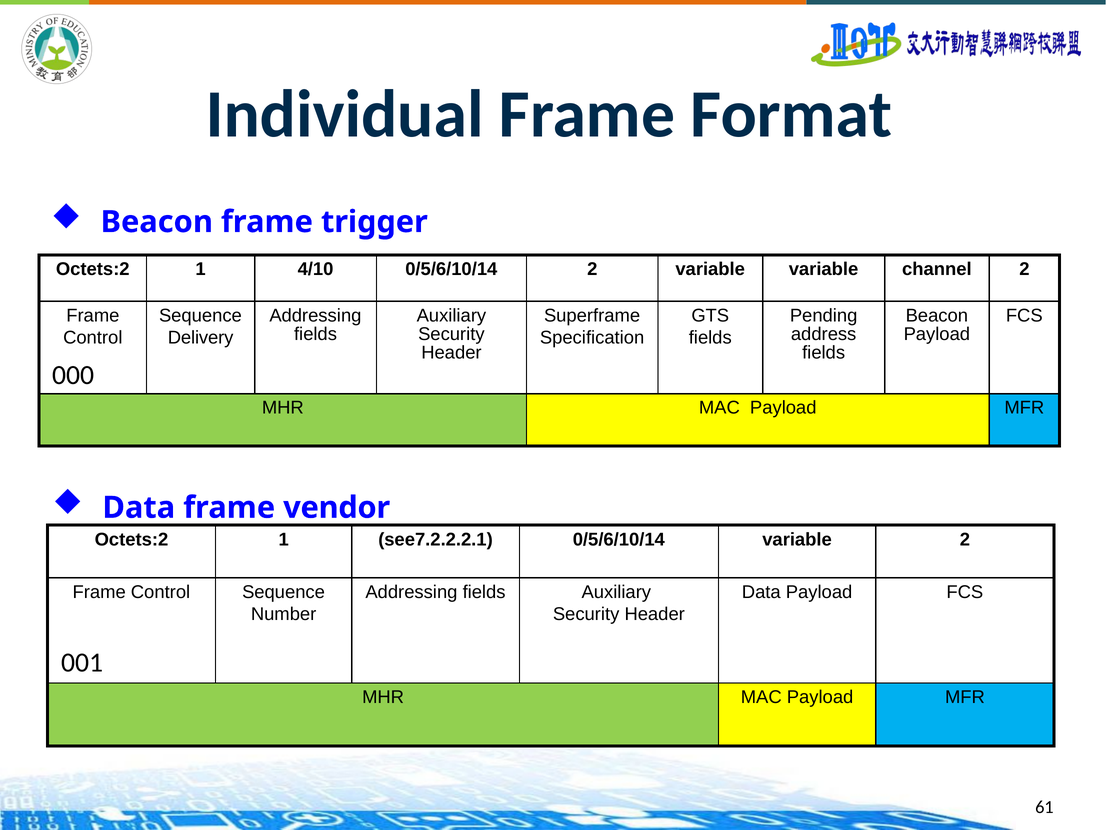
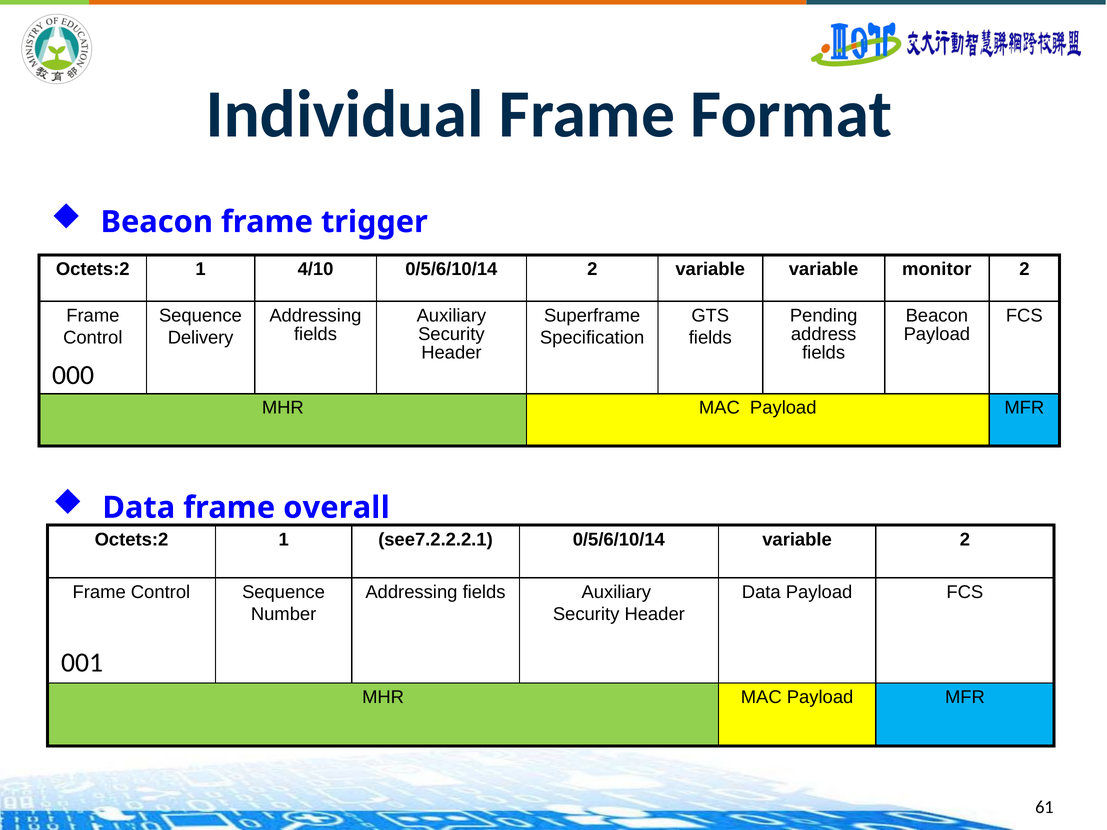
channel: channel -> monitor
vendor: vendor -> overall
